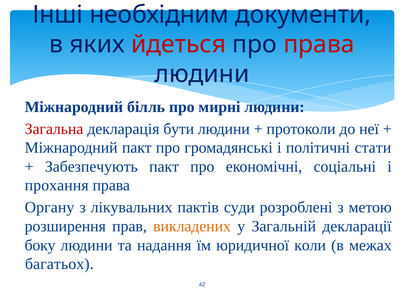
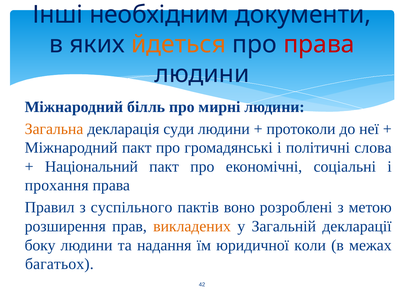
йдеться colour: red -> orange
Загальна colour: red -> orange
бути: бути -> суди
стати: стати -> слова
Забезпечують: Забезпечують -> Національний
Органу: Органу -> Правил
лікувальних: лікувальних -> суспільного
суди: суди -> воно
